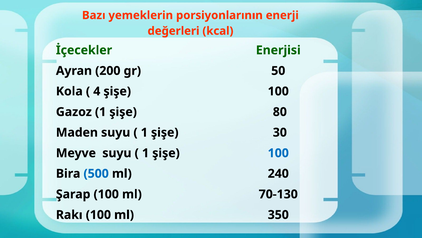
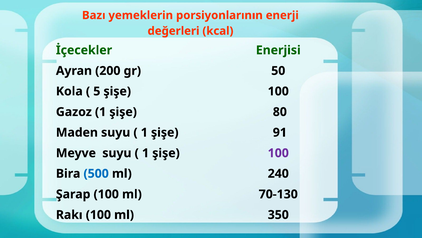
4: 4 -> 5
30: 30 -> 91
100 at (278, 153) colour: blue -> purple
